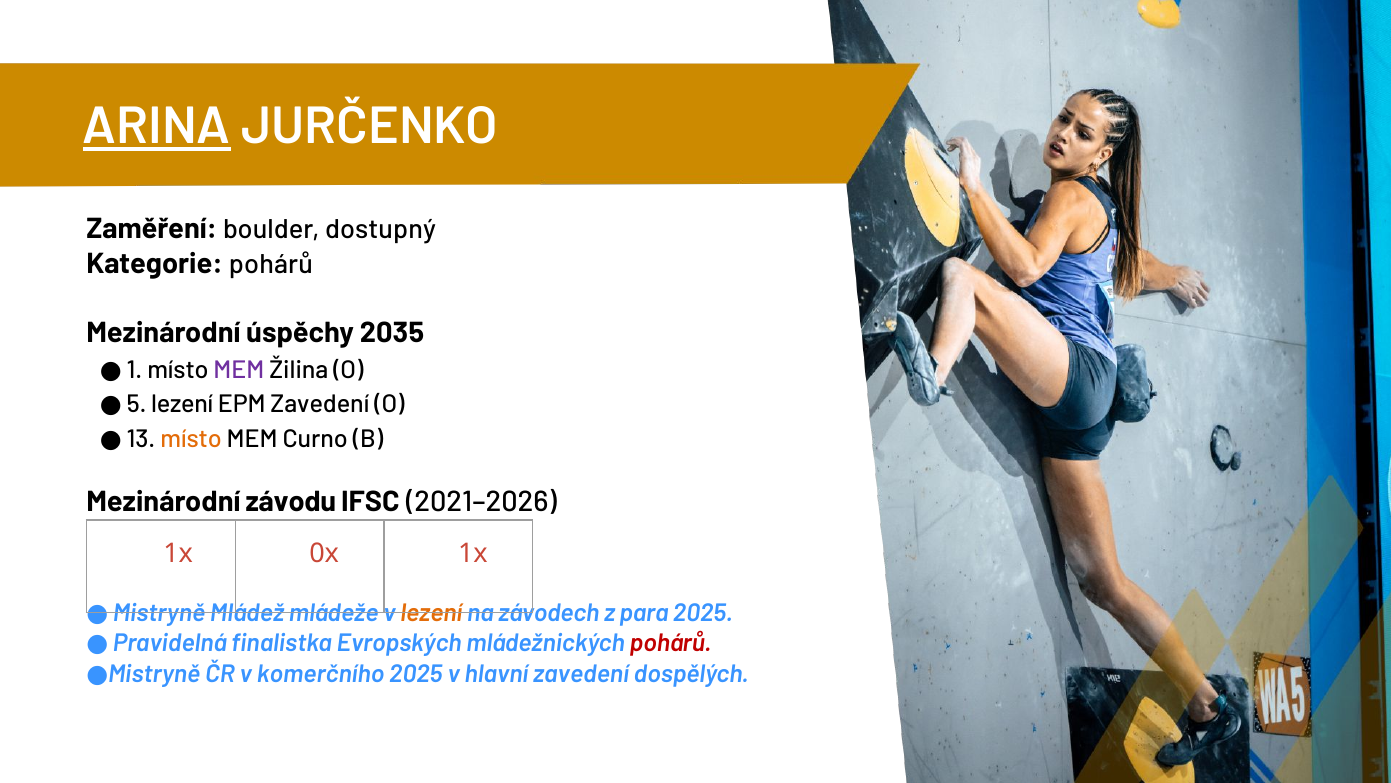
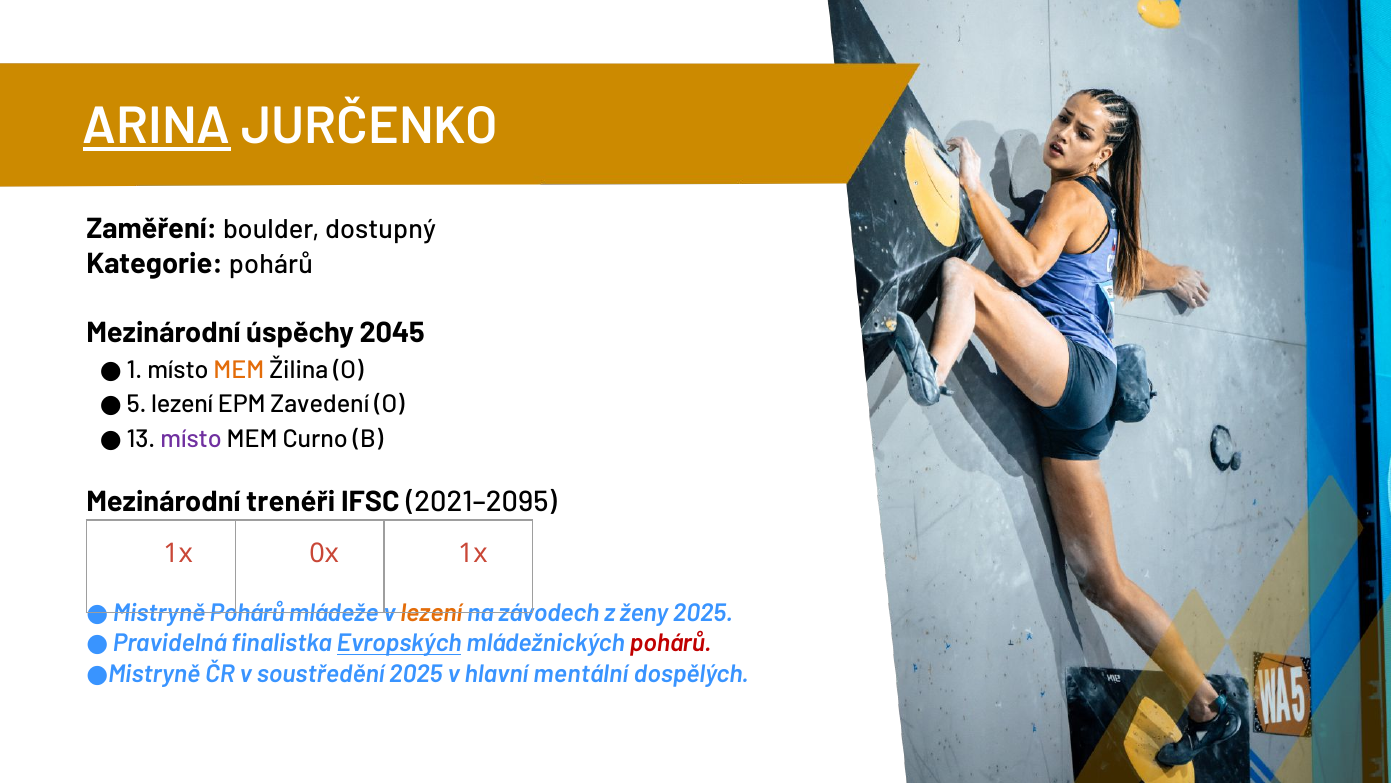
2035: 2035 -> 2045
MEM at (239, 370) colour: purple -> orange
místo at (191, 439) colour: orange -> purple
závodu: závodu -> trenéři
2021–2026: 2021–2026 -> 2021–2095
●Mistryně Mládež: Mládež -> Pohárů
para: para -> ženy
Evropských underline: none -> present
komerčního: komerčního -> soustředění
hlavní zavedení: zavedení -> mentální
